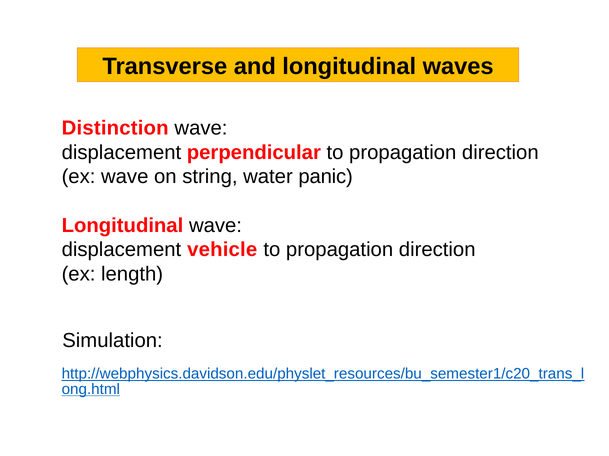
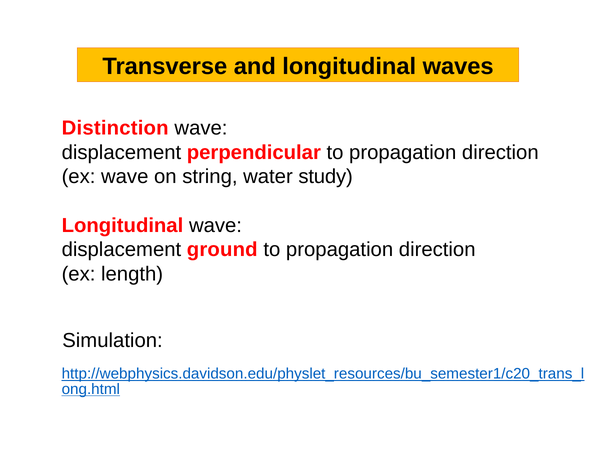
panic: panic -> study
vehicle: vehicle -> ground
